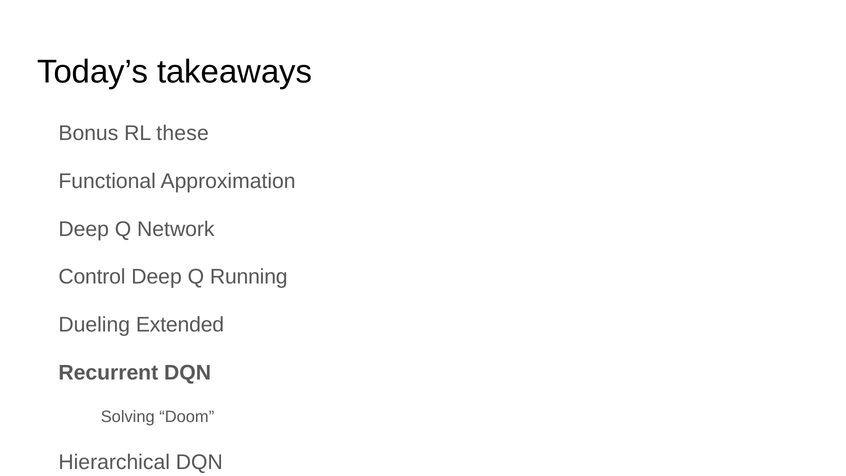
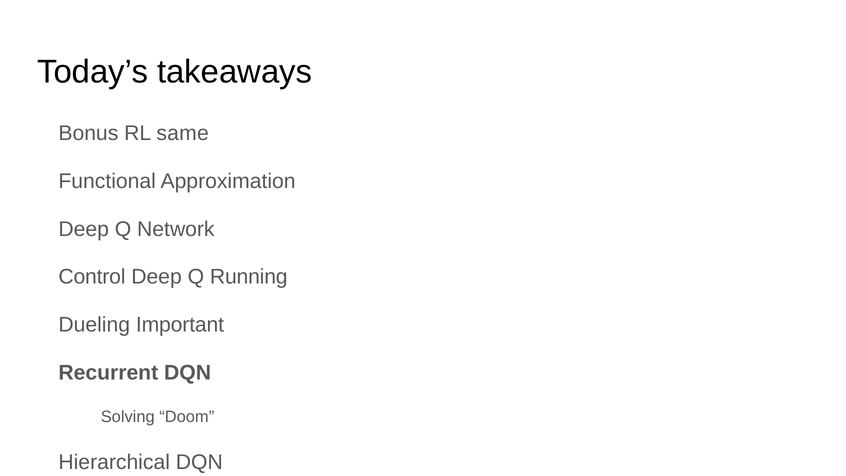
these: these -> same
Extended: Extended -> Important
